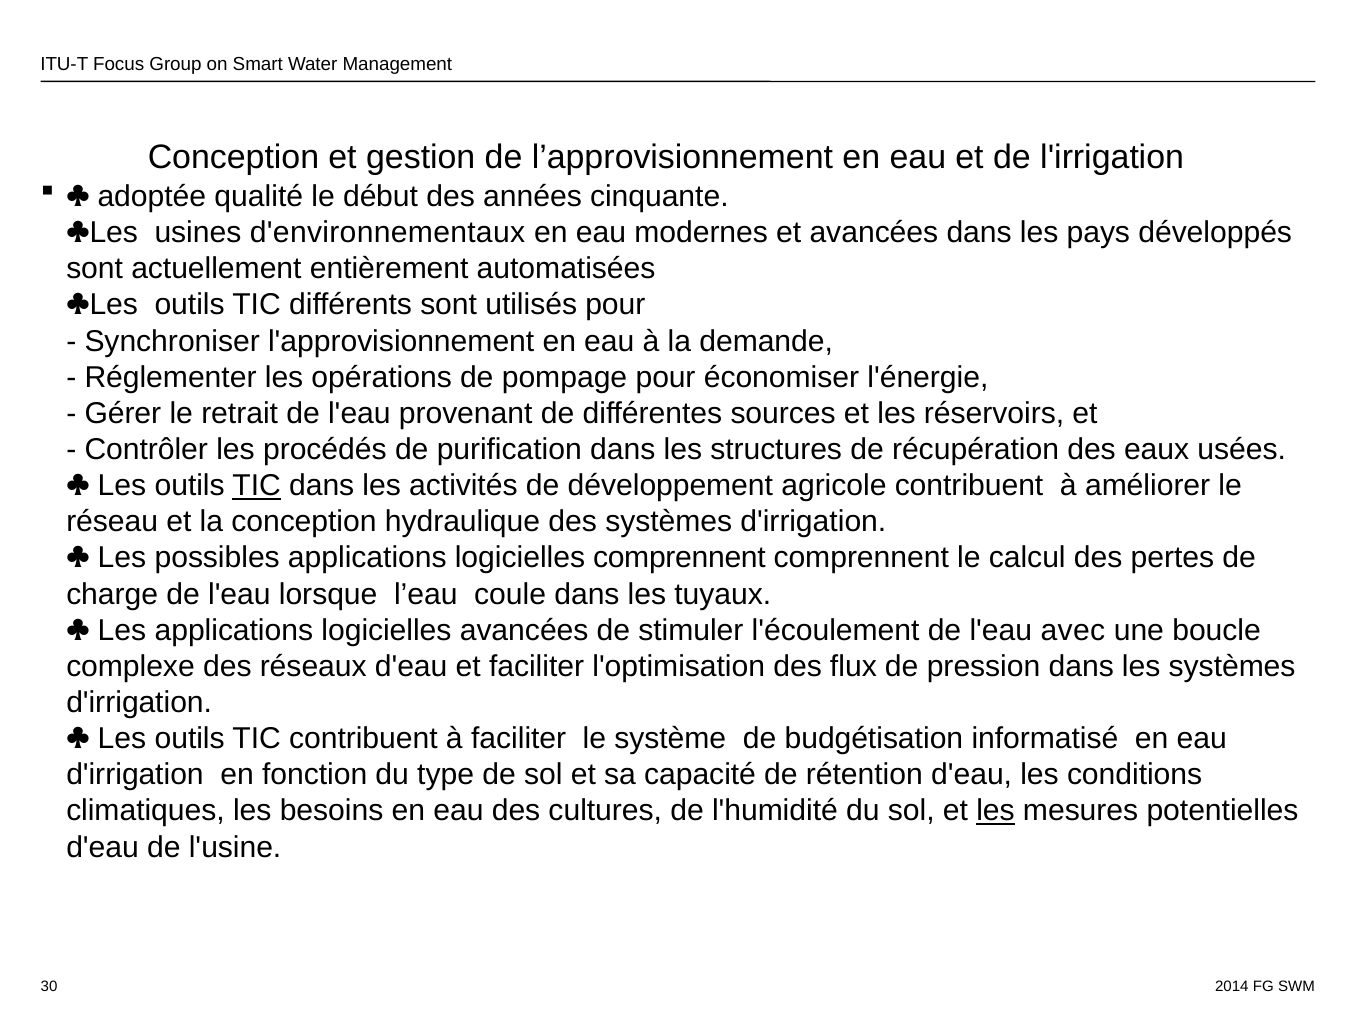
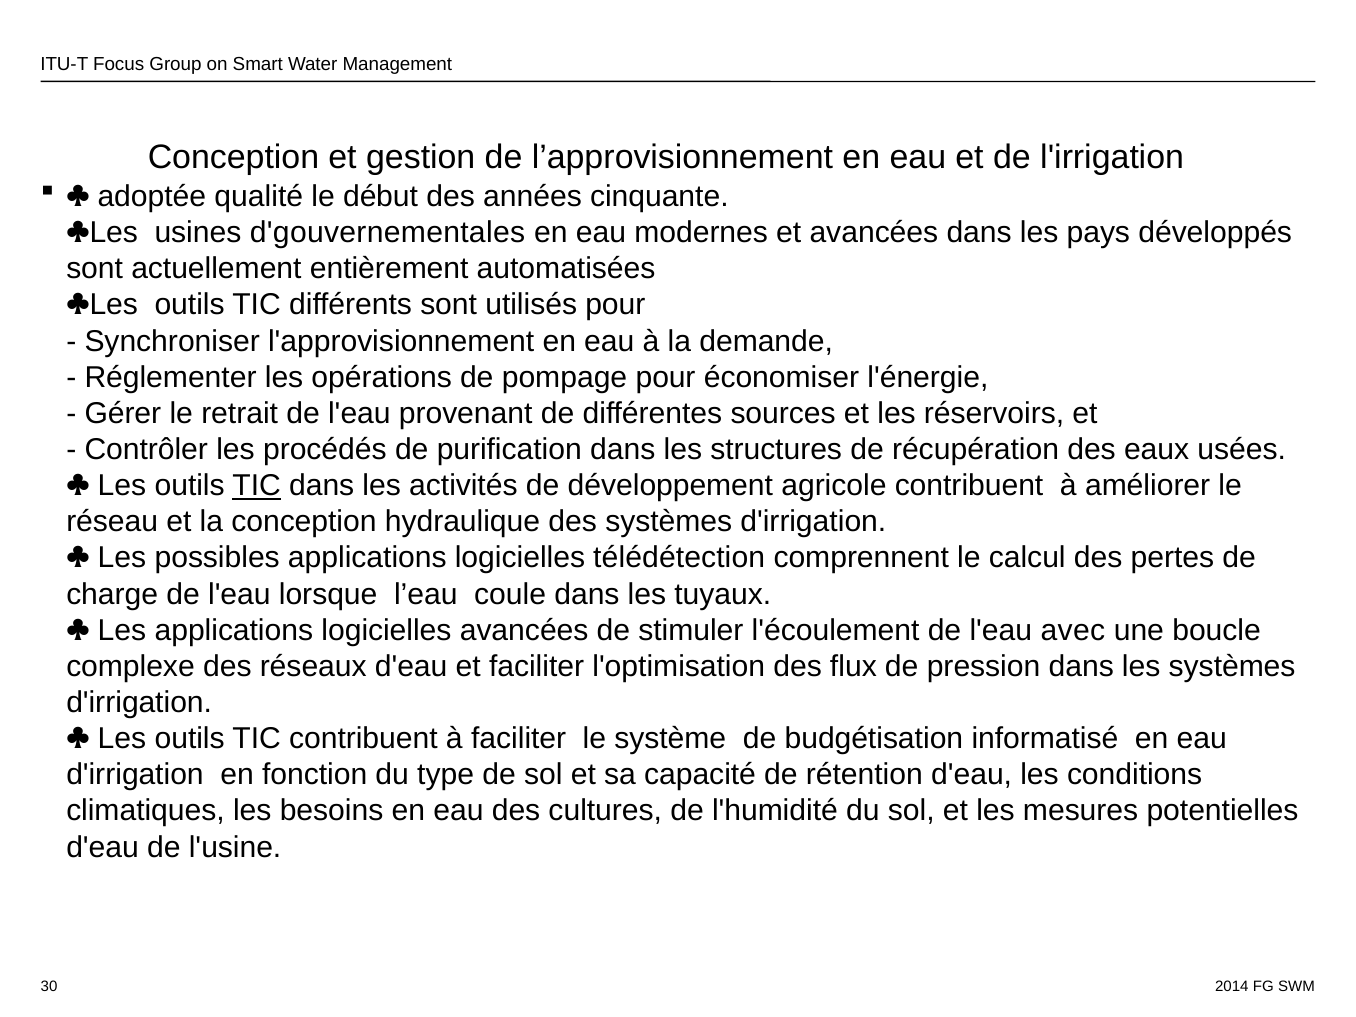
d'environnementaux: d'environnementaux -> d'gouvernementales
logicielles comprennent: comprennent -> télédétection
les at (996, 811) underline: present -> none
